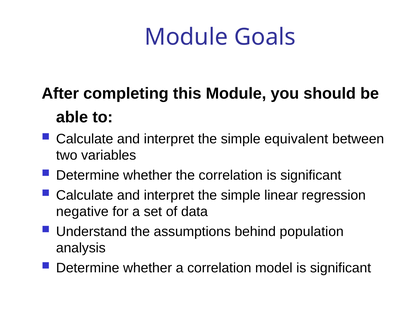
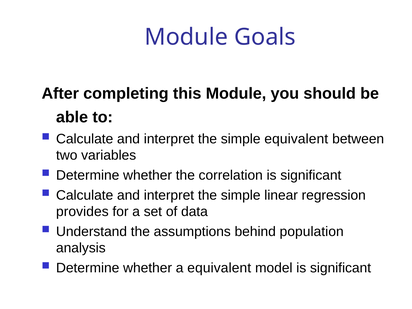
negative: negative -> provides
a correlation: correlation -> equivalent
